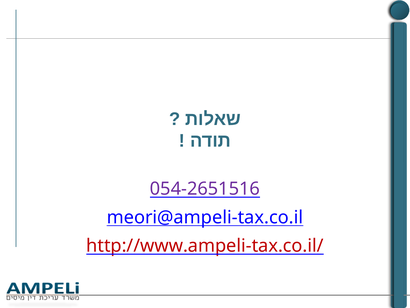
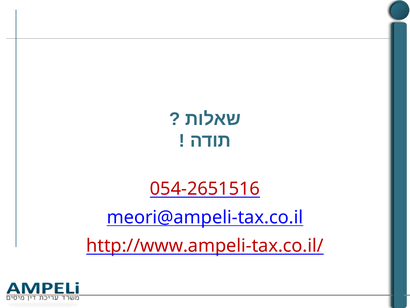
054-2651516 colour: purple -> red
